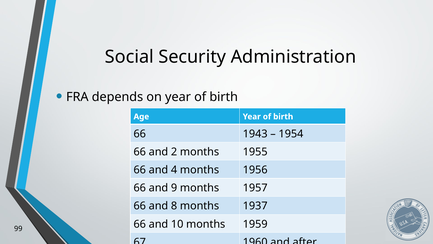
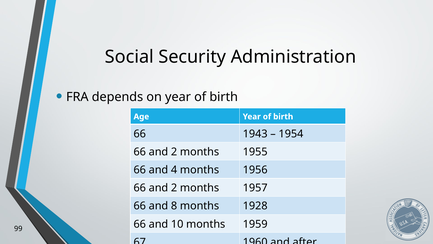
9 at (174, 188): 9 -> 2
1937: 1937 -> 1928
